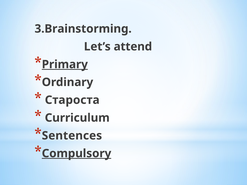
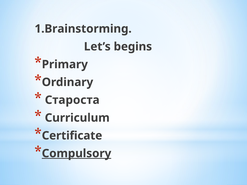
3.Brainstorming: 3.Brainstorming -> 1.Brainstorming
attend: attend -> begins
Primary underline: present -> none
Sentences: Sentences -> Certificate
